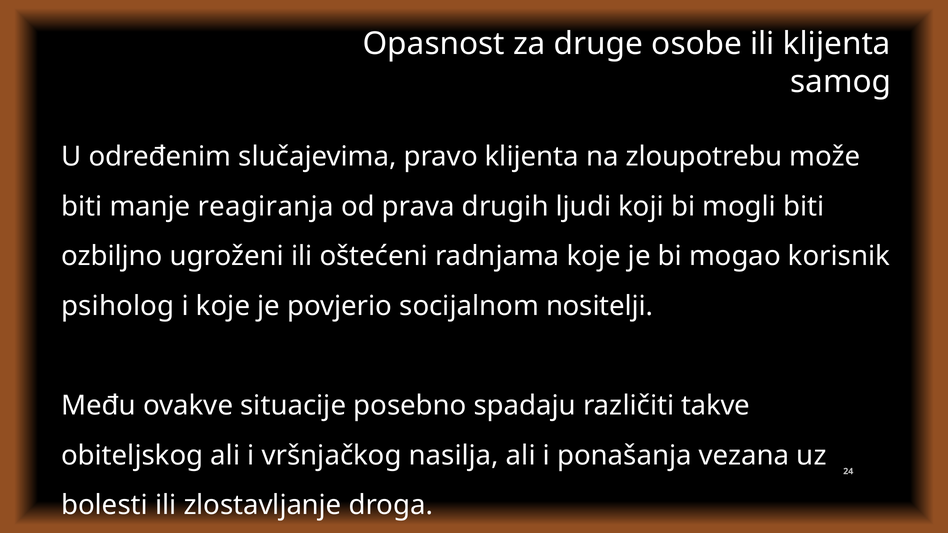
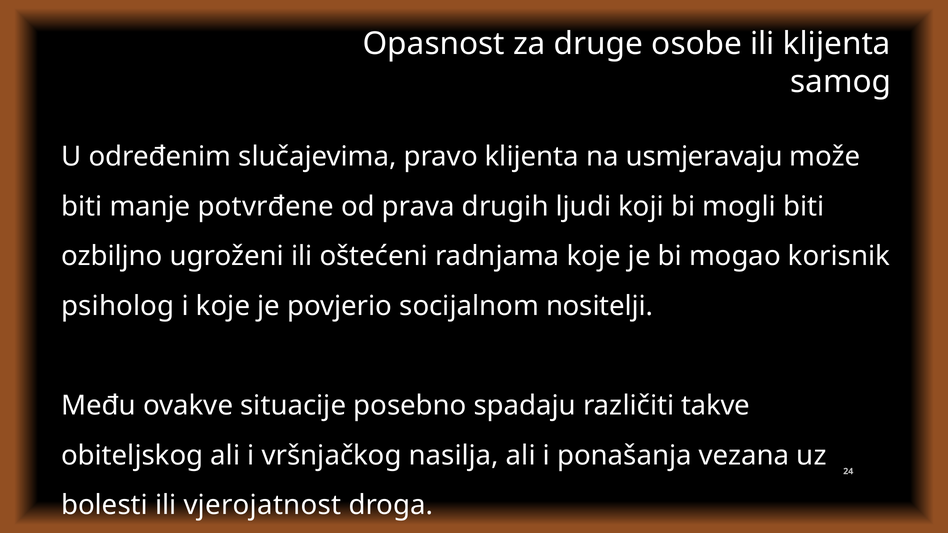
zloupotrebu: zloupotrebu -> usmjeravaju
reagiranja: reagiranja -> potvrđene
zlostavljanje: zlostavljanje -> vjerojatnost
